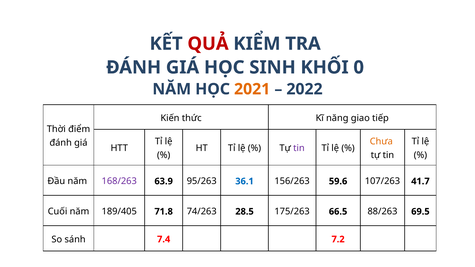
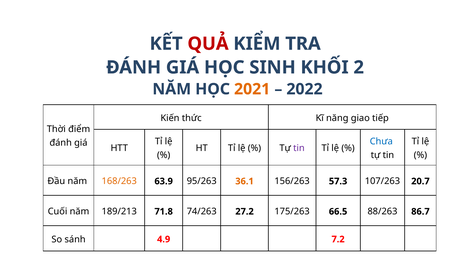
0: 0 -> 2
Chưa colour: orange -> blue
168/263 colour: purple -> orange
36.1 colour: blue -> orange
59.6: 59.6 -> 57.3
41.7: 41.7 -> 20.7
189/405: 189/405 -> 189/213
28.5: 28.5 -> 27.2
69.5: 69.5 -> 86.7
7.4: 7.4 -> 4.9
